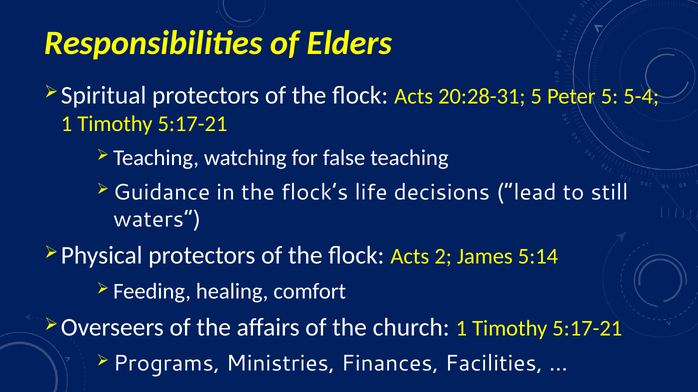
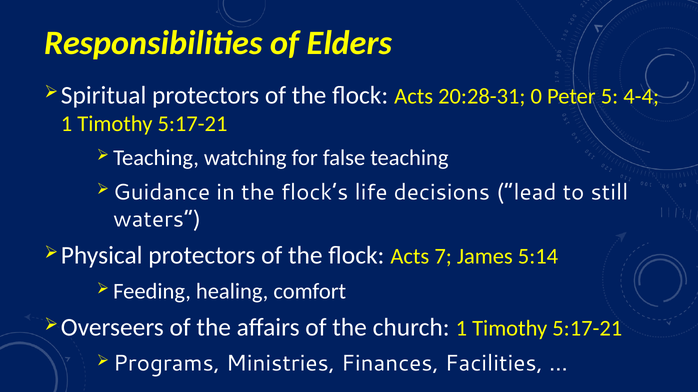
20:28-31 5: 5 -> 0
5-4: 5-4 -> 4-4
2: 2 -> 7
